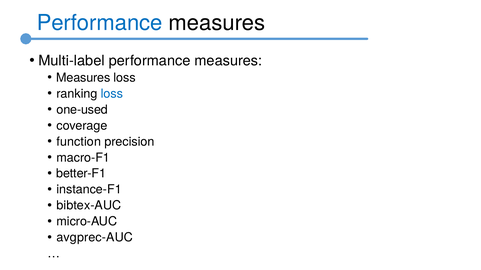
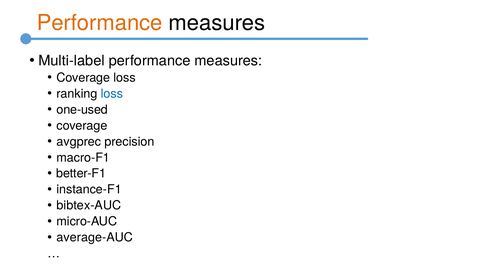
Performance at (100, 23) colour: blue -> orange
Measures at (83, 78): Measures -> Coverage
function: function -> avgprec
avgprec-AUC: avgprec-AUC -> average-AUC
